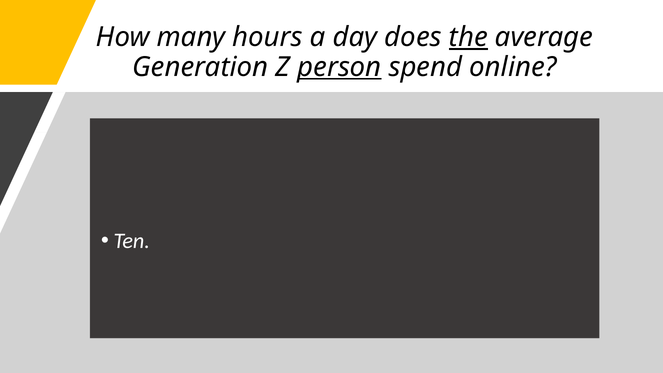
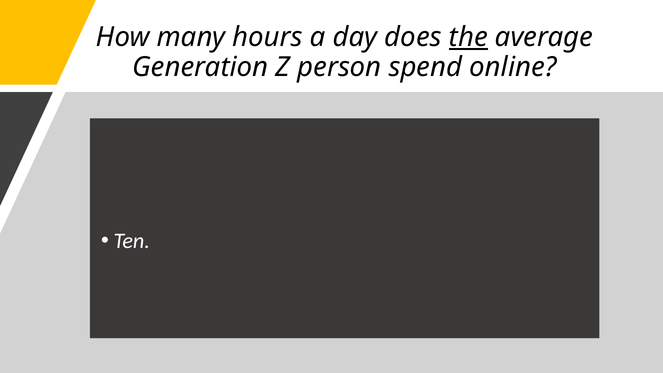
person underline: present -> none
